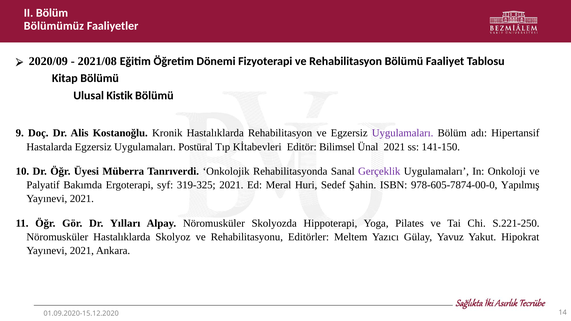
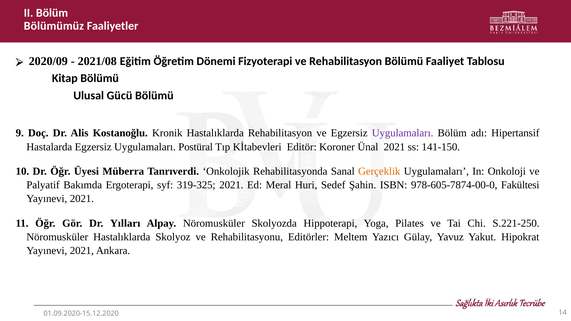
Kistik: Kistik -> Gücü
Bilimsel: Bilimsel -> Koroner
Gerçeklik colour: purple -> orange
Yapılmış: Yapılmış -> Fakültesi
